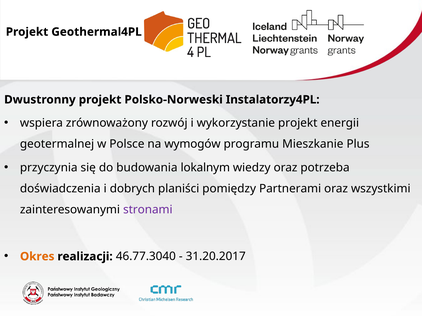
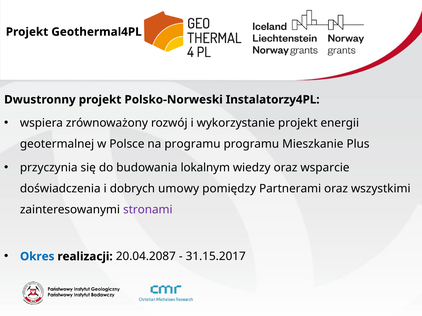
na wymogów: wymogów -> programu
potrzeba: potrzeba -> wsparcie
planiści: planiści -> umowy
Okres colour: orange -> blue
46.77.3040: 46.77.3040 -> 20.04.2087
31.20.2017: 31.20.2017 -> 31.15.2017
